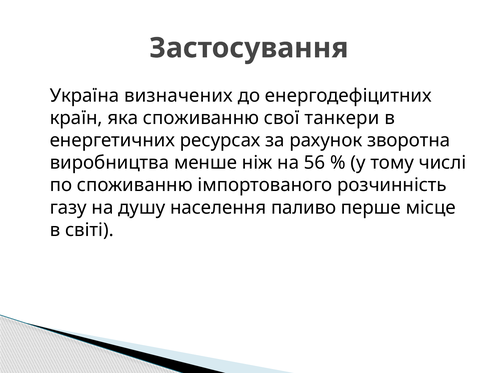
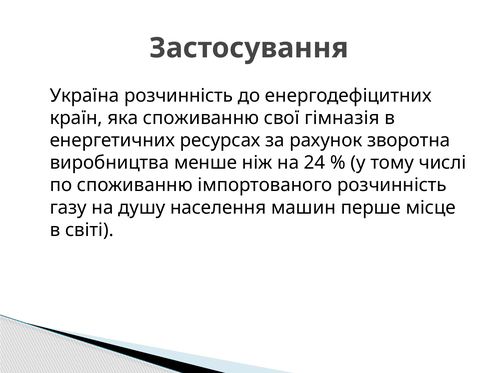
Україна визначених: визначених -> розчинність
танкери: танкери -> гімназія
56: 56 -> 24
паливо: паливо -> машин
